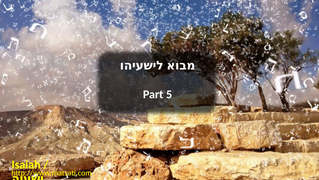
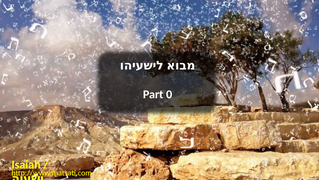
5: 5 -> 0
